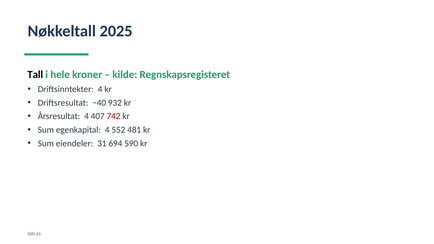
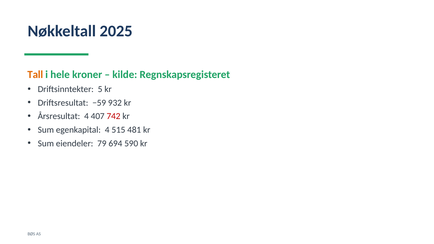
Tall colour: black -> orange
Driftsinntekter 4: 4 -> 5
−40: −40 -> −59
552: 552 -> 515
31: 31 -> 79
